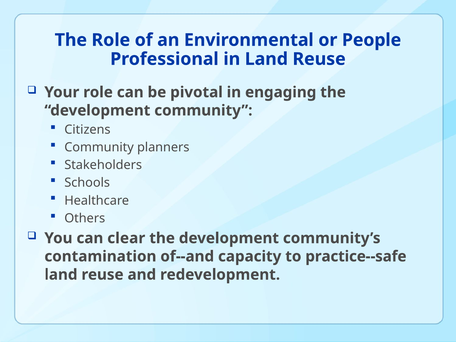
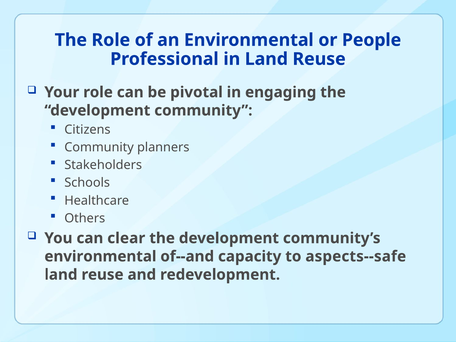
contamination at (100, 256): contamination -> environmental
practice--safe: practice--safe -> aspects--safe
